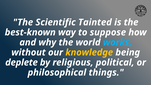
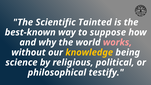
works colour: light blue -> pink
deplete: deplete -> science
things: things -> testify
